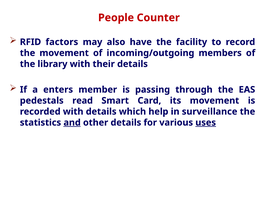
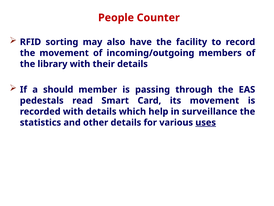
factors: factors -> sorting
enters: enters -> should
and underline: present -> none
